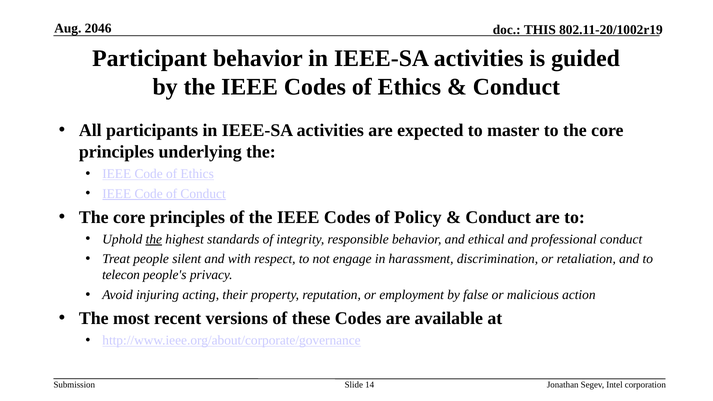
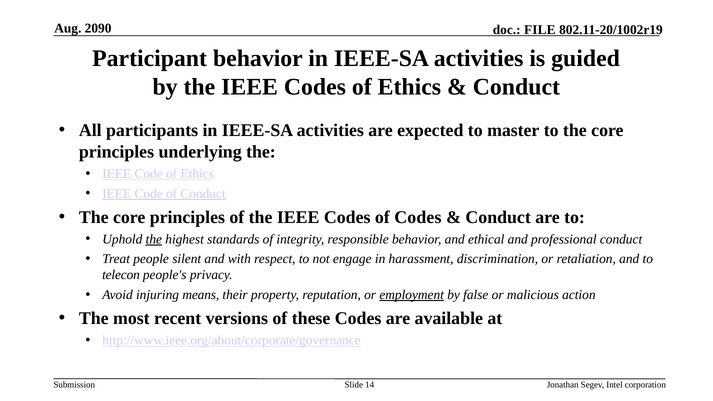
2046: 2046 -> 2090
THIS: THIS -> FILE
of Policy: Policy -> Codes
acting: acting -> means
employment underline: none -> present
